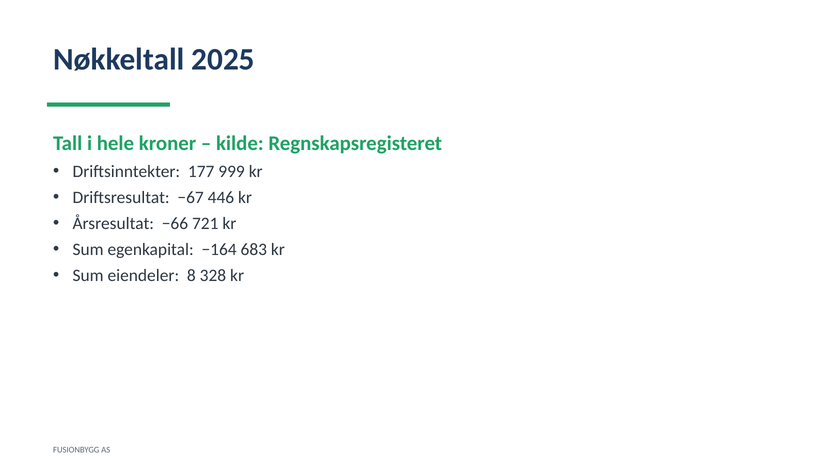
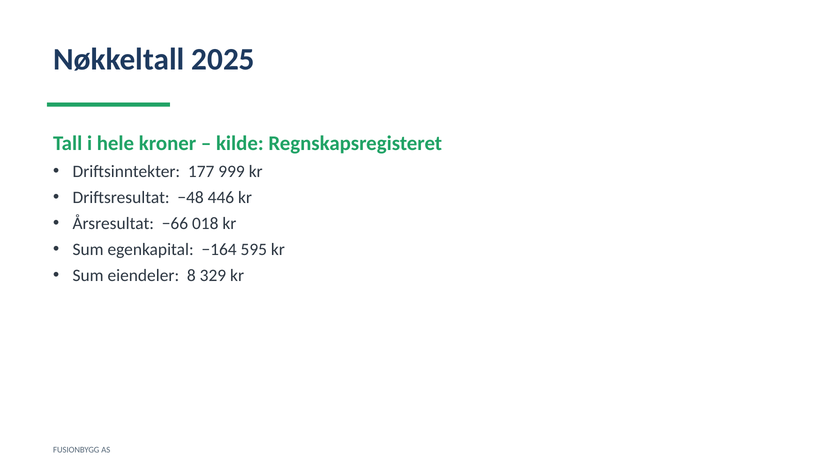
−67: −67 -> −48
721: 721 -> 018
683: 683 -> 595
328: 328 -> 329
